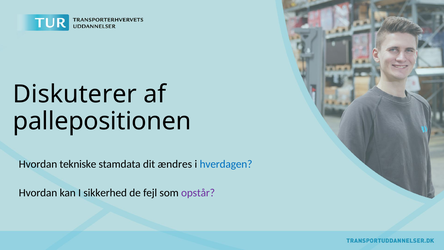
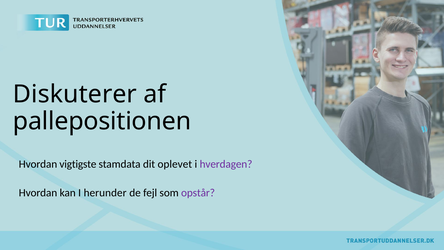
tekniske: tekniske -> vigtigste
ændres: ændres -> oplevet
hverdagen colour: blue -> purple
sikkerhed: sikkerhed -> herunder
